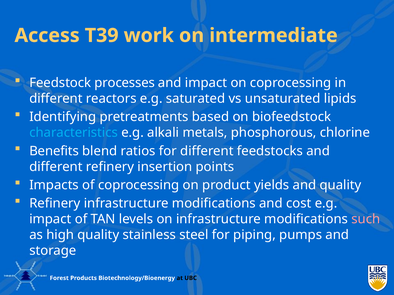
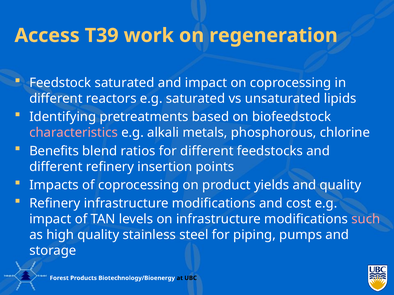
intermediate: intermediate -> regeneration
Feedstock processes: processes -> saturated
characteristics colour: light blue -> pink
